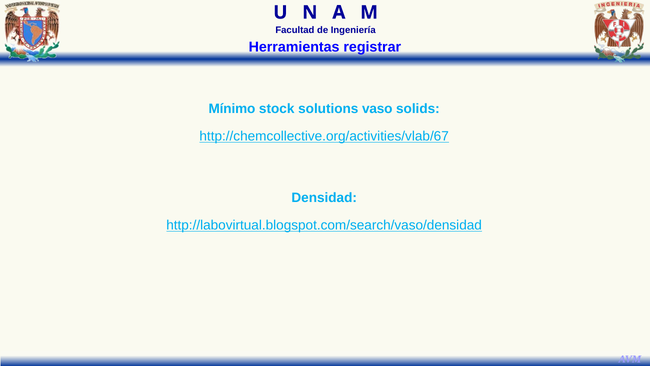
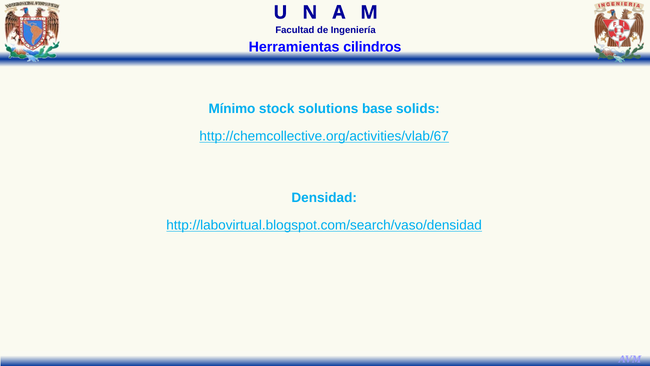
registrar: registrar -> cilindros
vaso: vaso -> base
